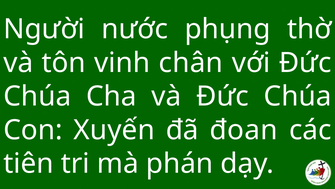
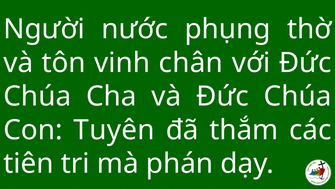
Xuyến: Xuyến -> Tuyên
đoan: đoan -> thắm
